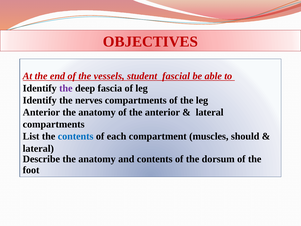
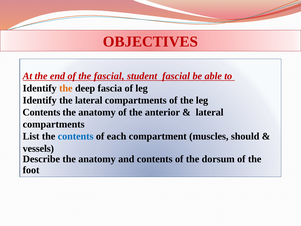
the vessels: vessels -> fascial
the at (66, 88) colour: purple -> orange
the nerves: nerves -> lateral
Anterior at (41, 112): Anterior -> Contents
lateral at (38, 148): lateral -> vessels
